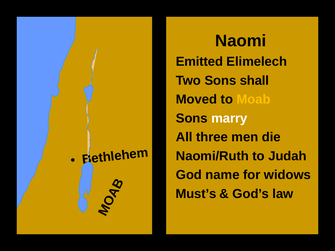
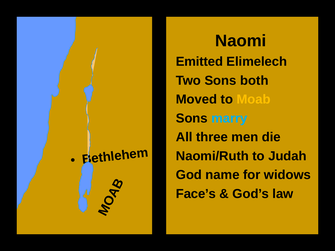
shall: shall -> both
marry colour: white -> light blue
Must’s: Must’s -> Face’s
